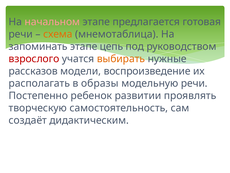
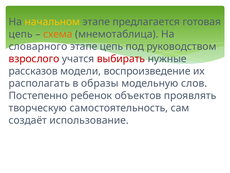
начальном colour: pink -> yellow
речи at (21, 34): речи -> цепь
запоминать: запоминать -> словарного
выбирать colour: orange -> red
модельную речи: речи -> слов
развитии: развитии -> объектов
дидактическим: дидактическим -> использование
